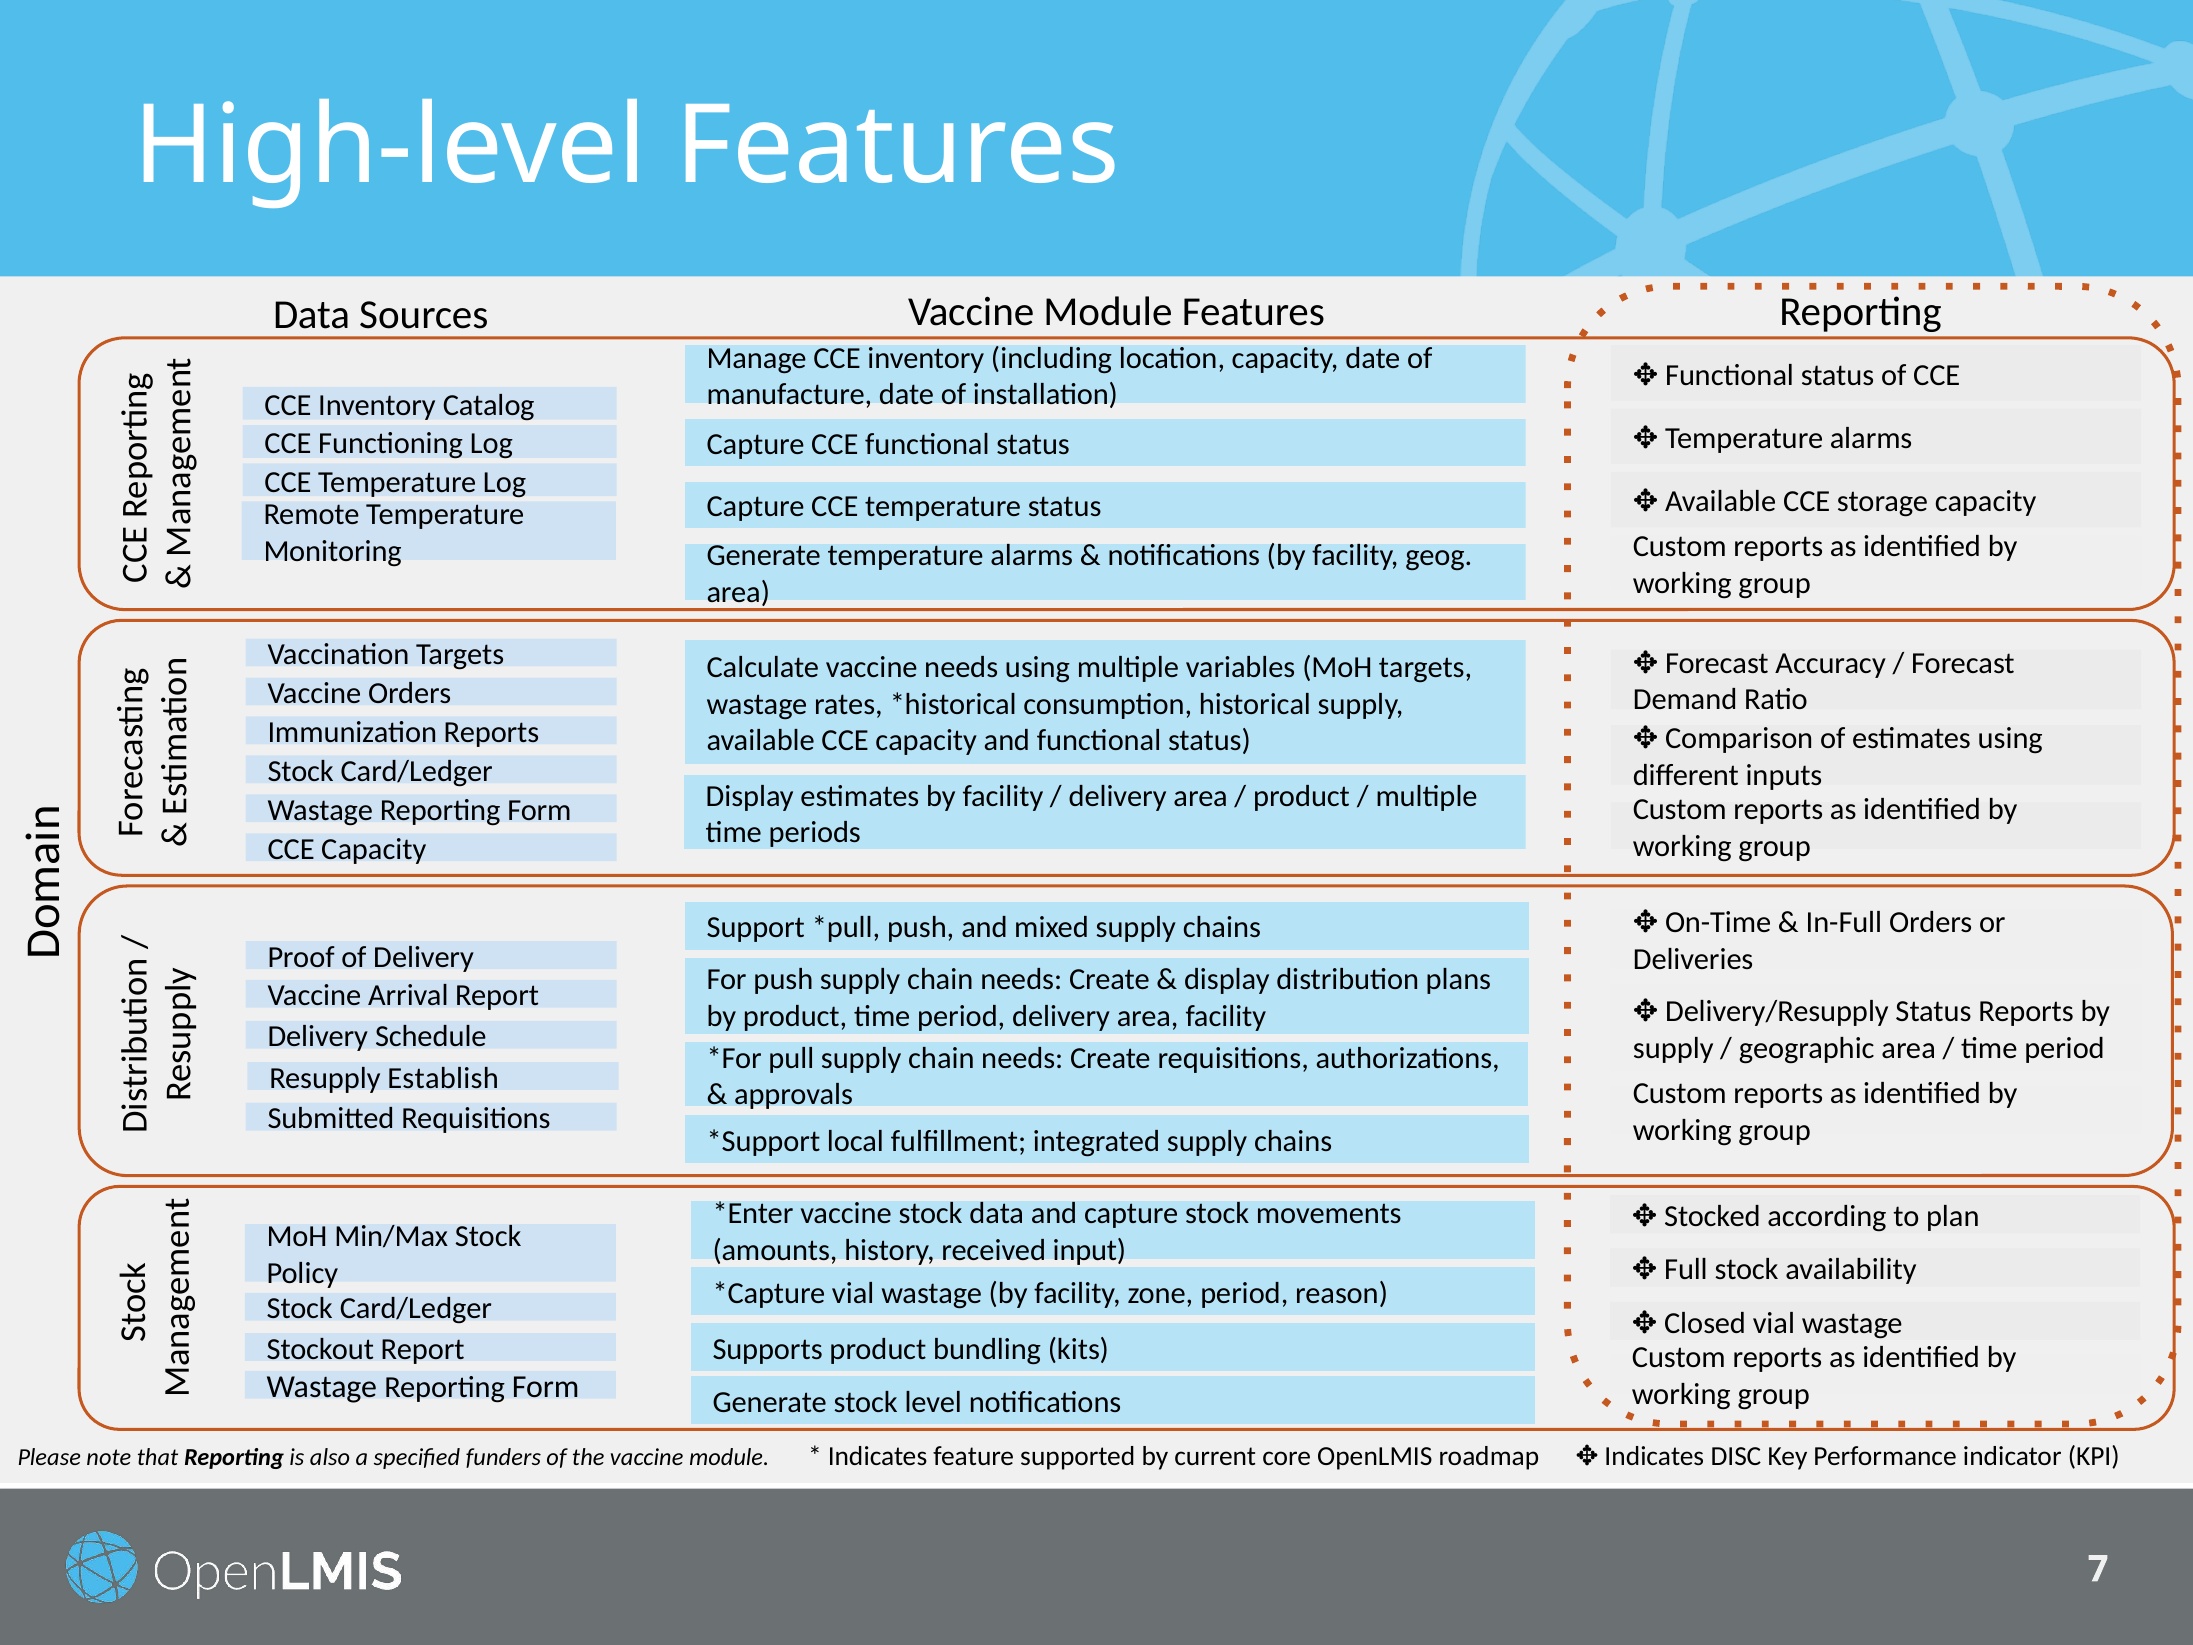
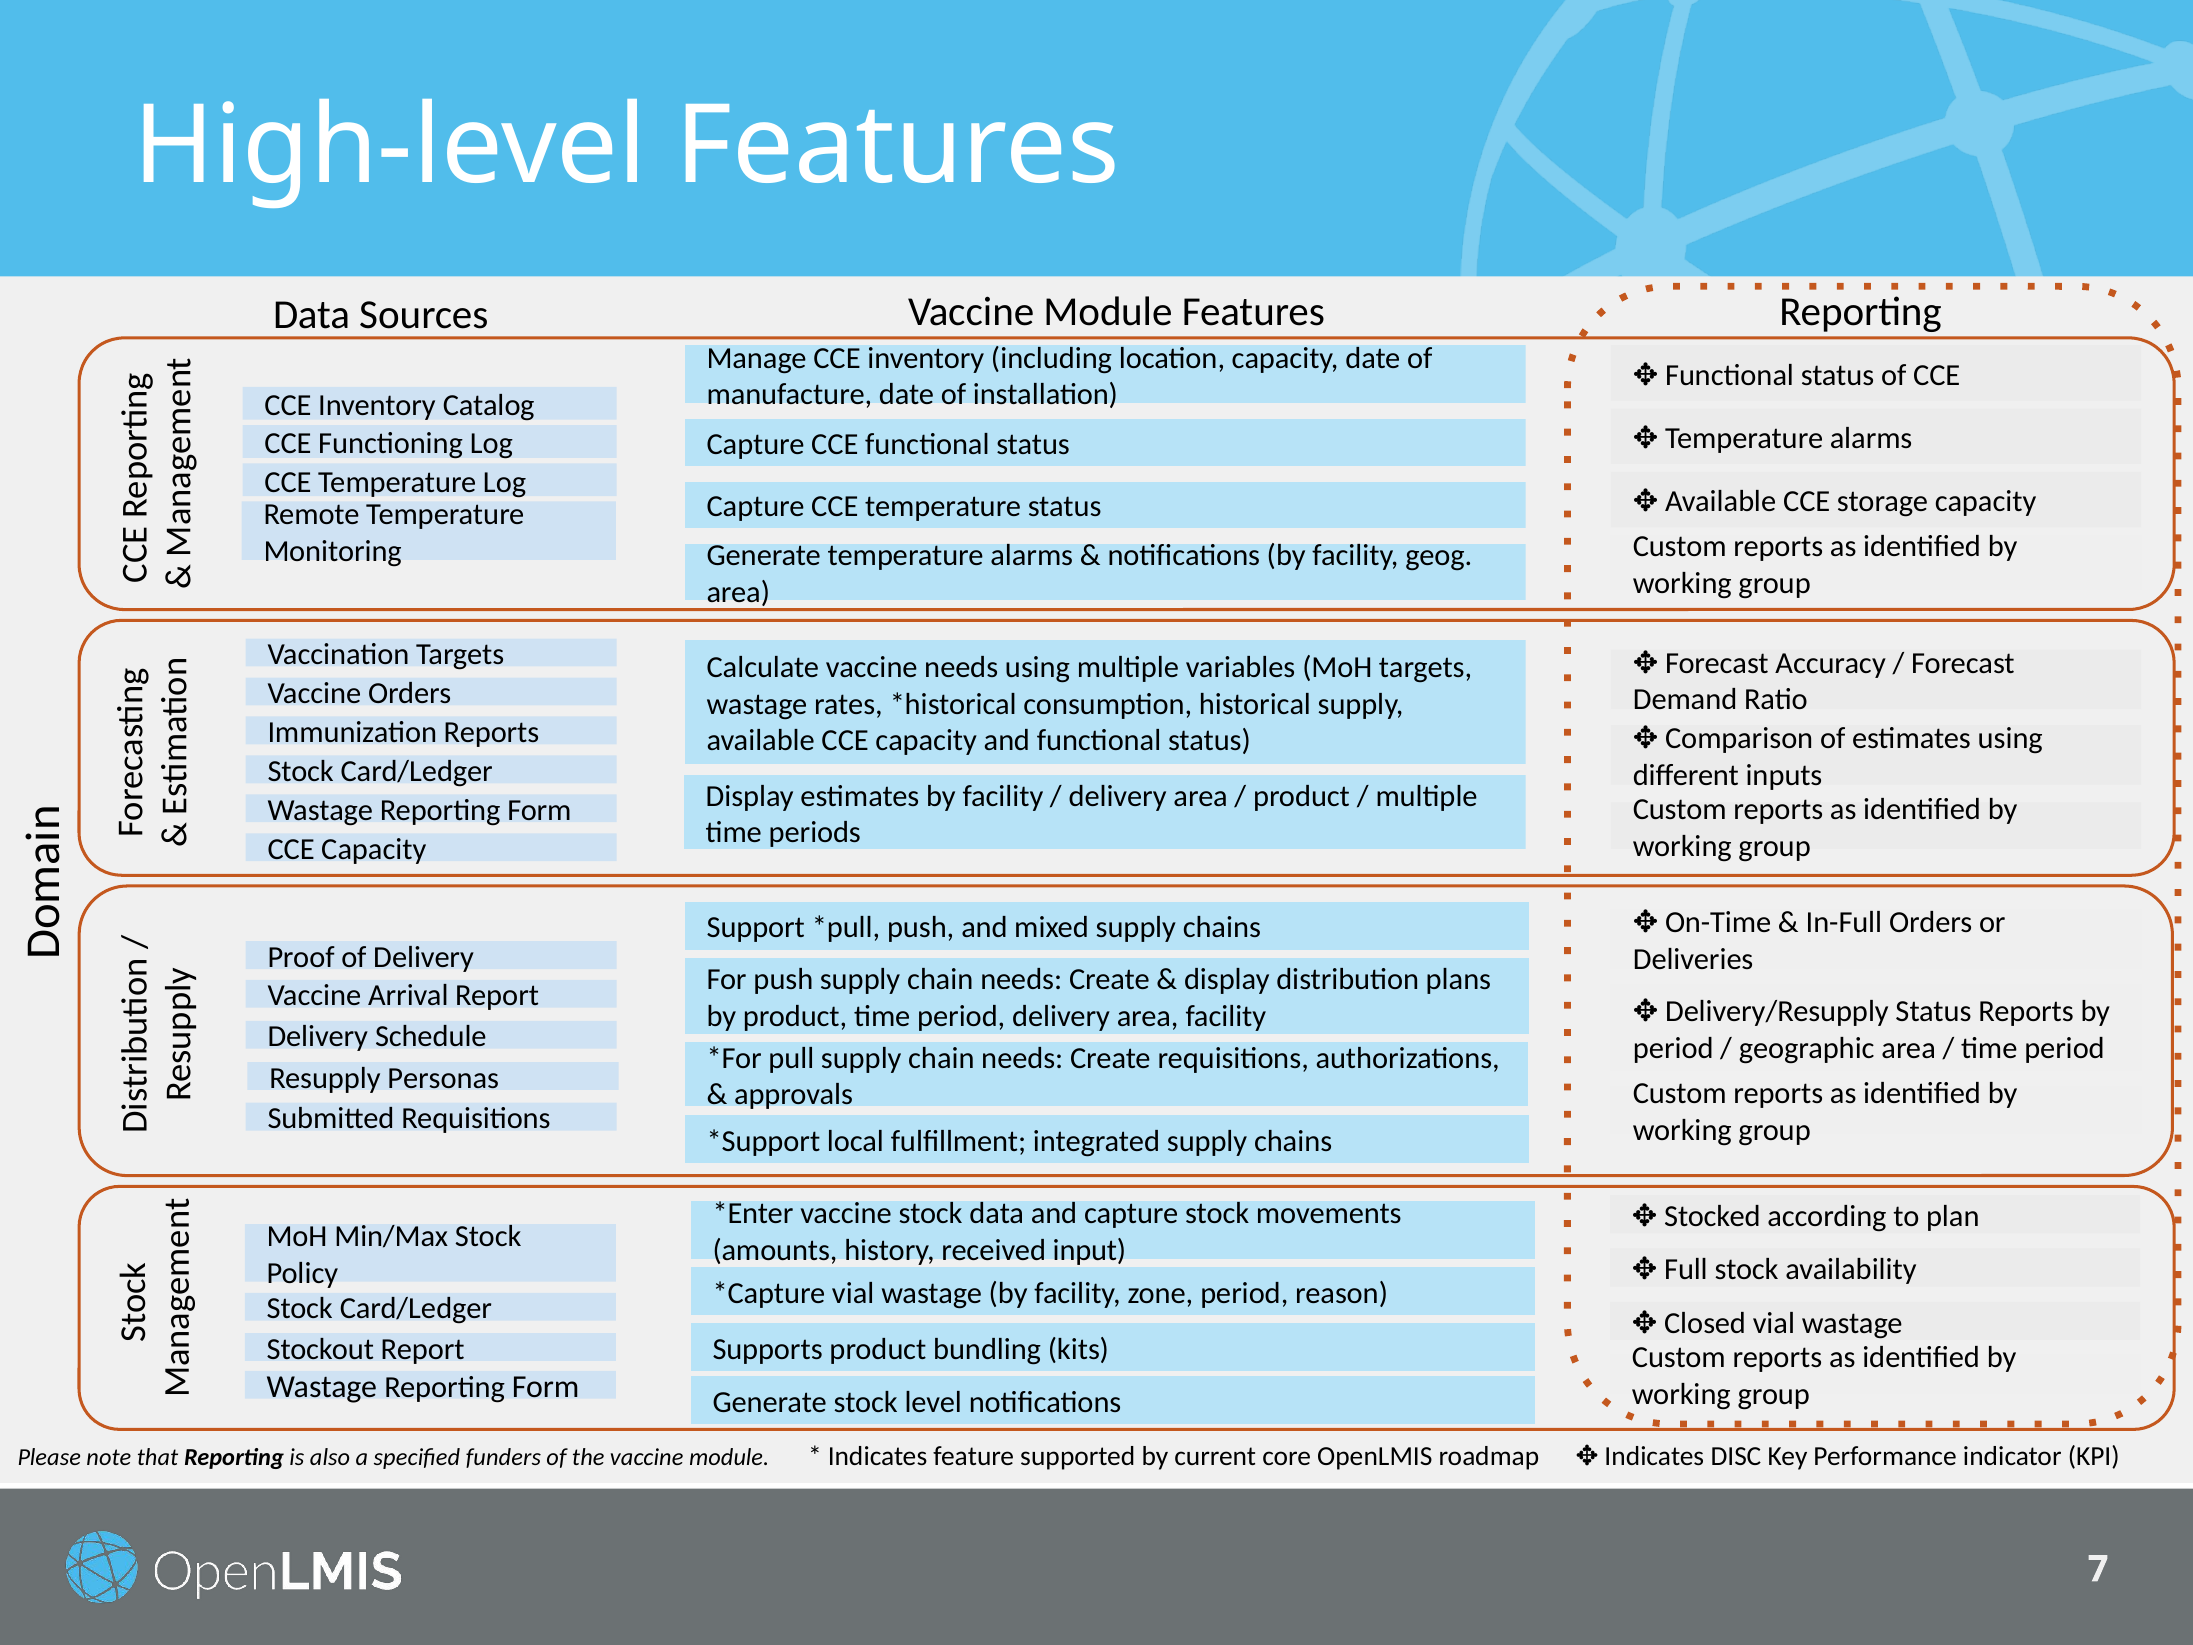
supply at (1673, 1048): supply -> period
Establish: Establish -> Personas
